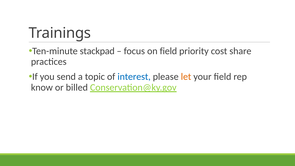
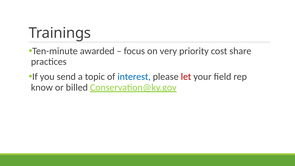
stackpad: stackpad -> awarded
on field: field -> very
let colour: orange -> red
